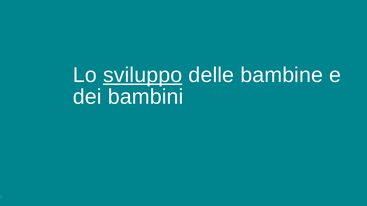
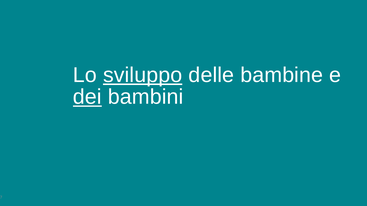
dei underline: none -> present
